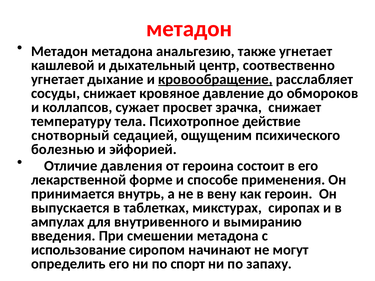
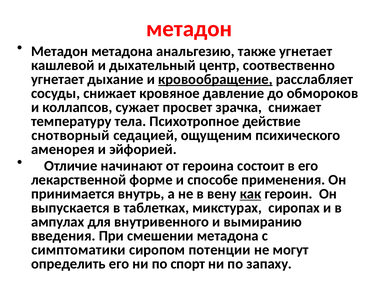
болезнью: болезнью -> аменорея
давления: давления -> начинают
как underline: none -> present
использование: использование -> симптоматики
начинают: начинают -> потенции
